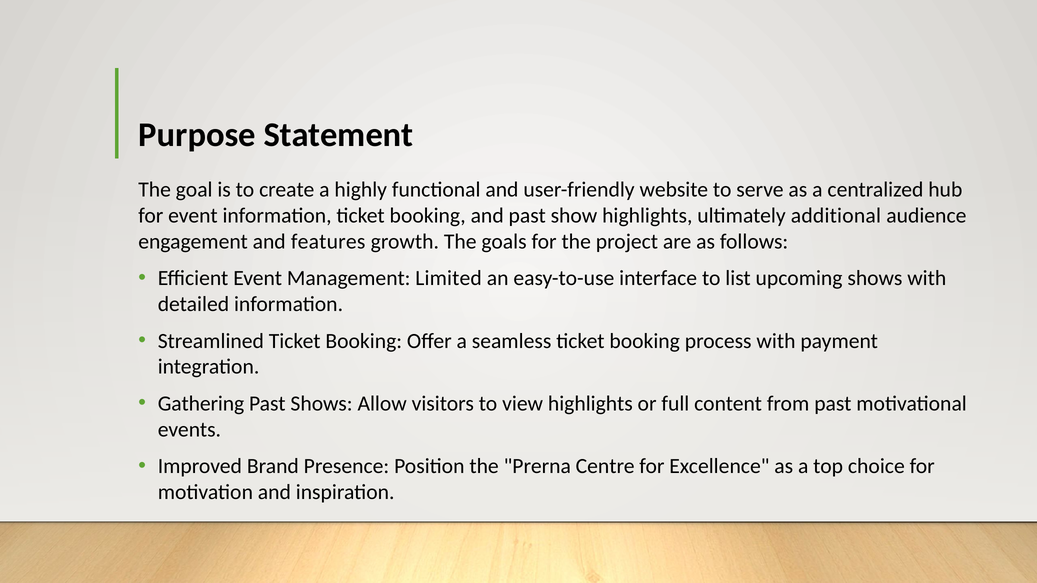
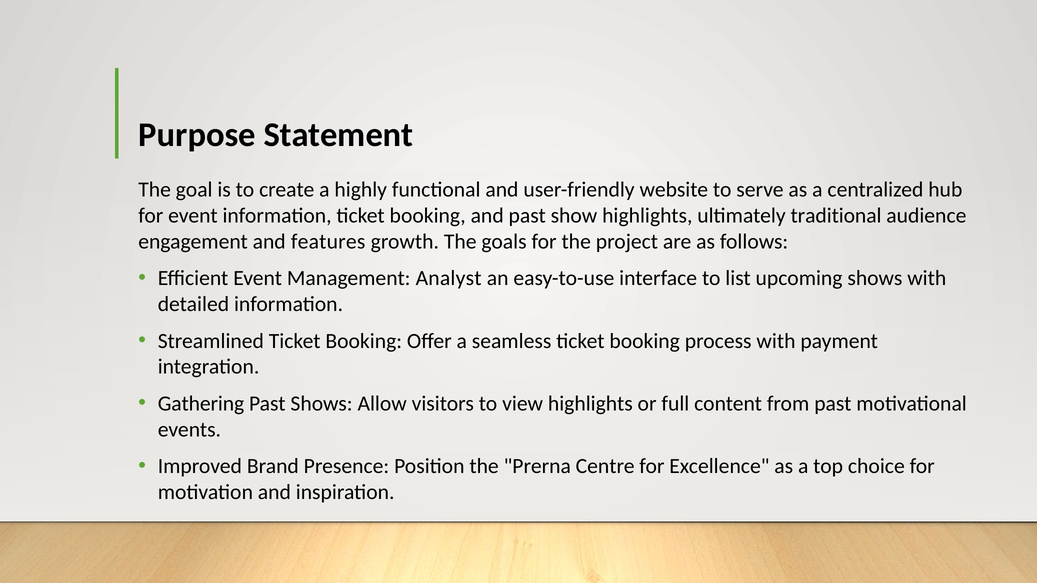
additional: additional -> traditional
Limited: Limited -> Analyst
